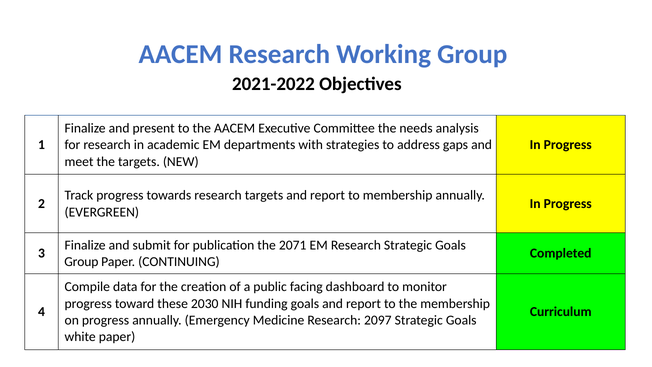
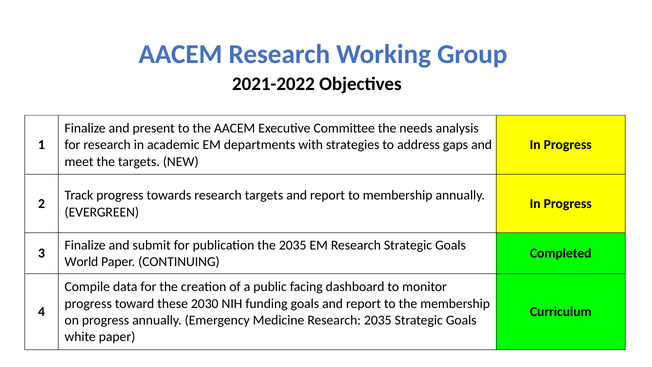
the 2071: 2071 -> 2035
Group at (81, 262): Group -> World
Research 2097: 2097 -> 2035
